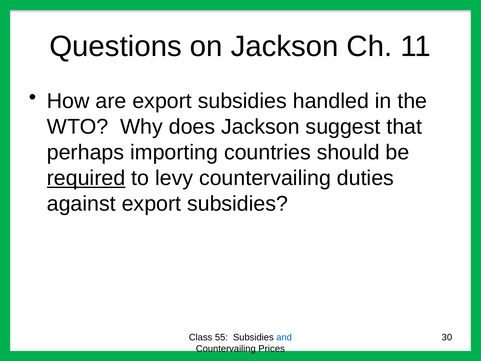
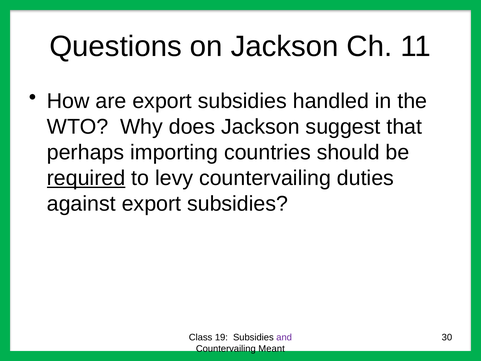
55: 55 -> 19
and colour: blue -> purple
Prices: Prices -> Meant
